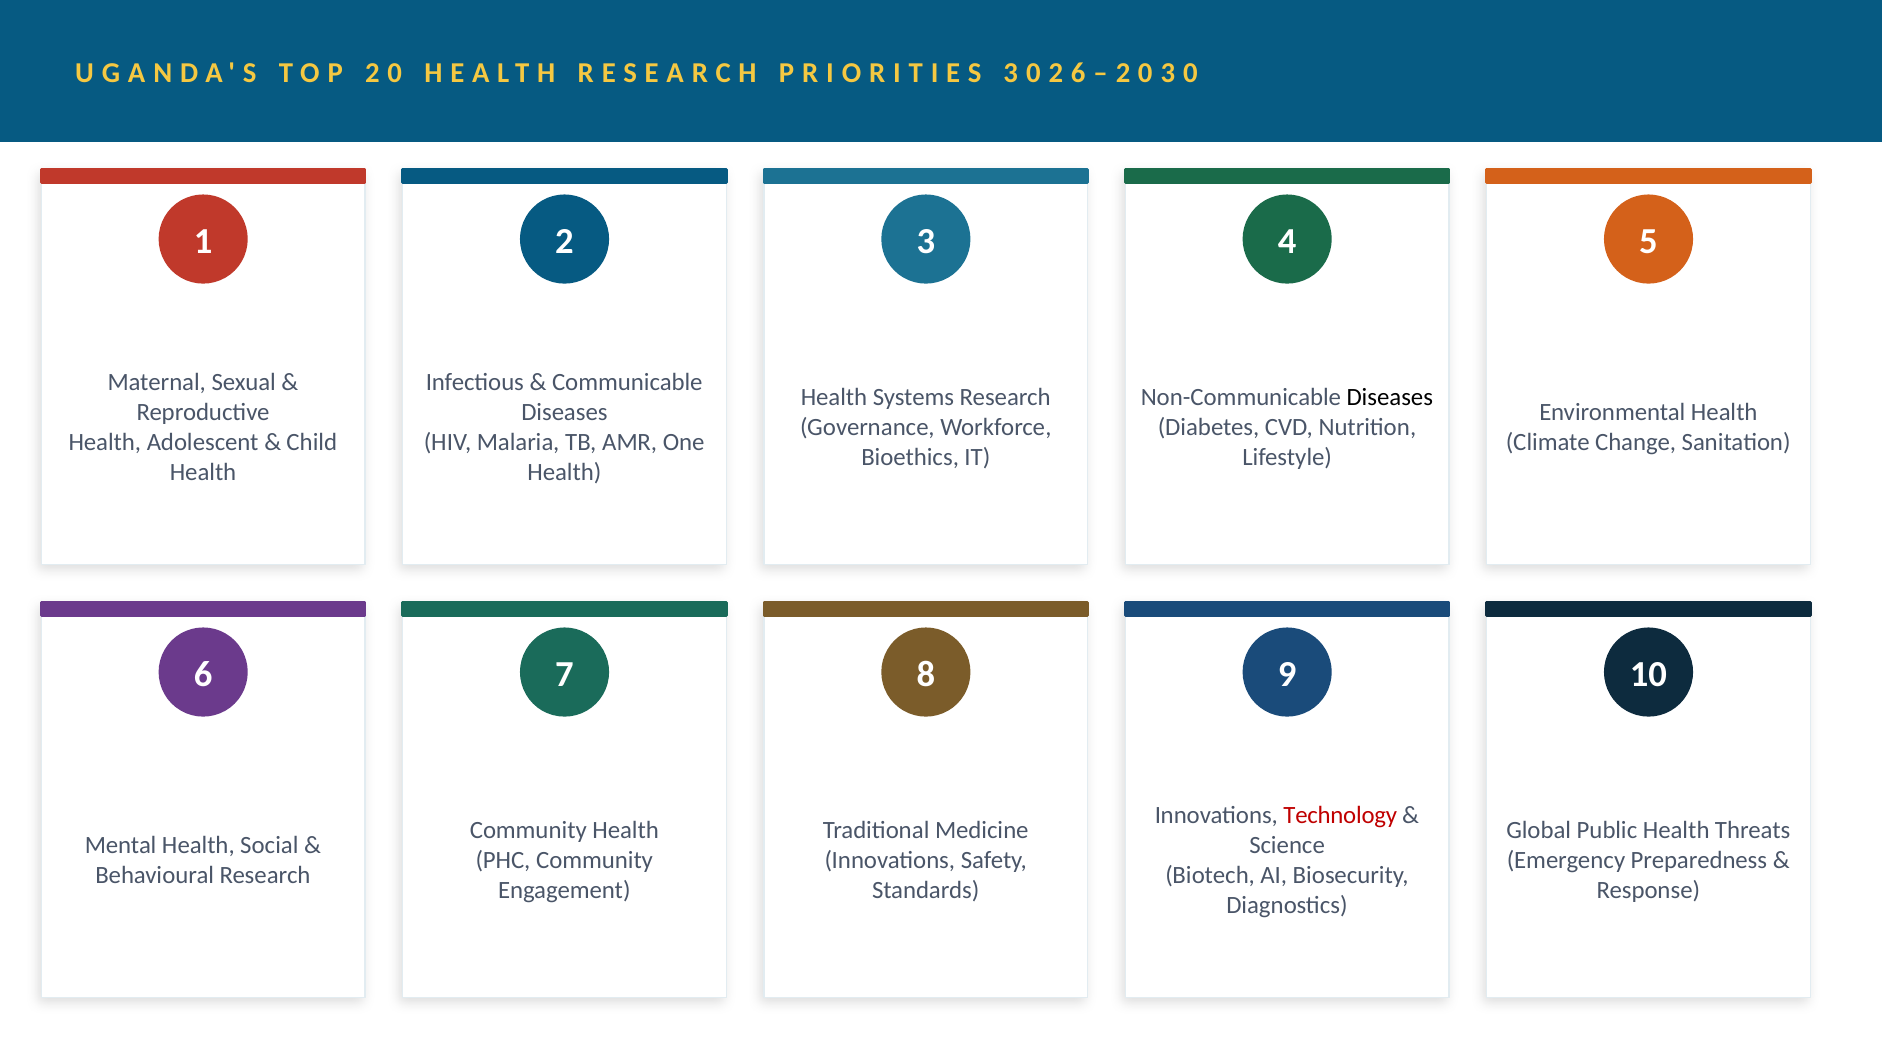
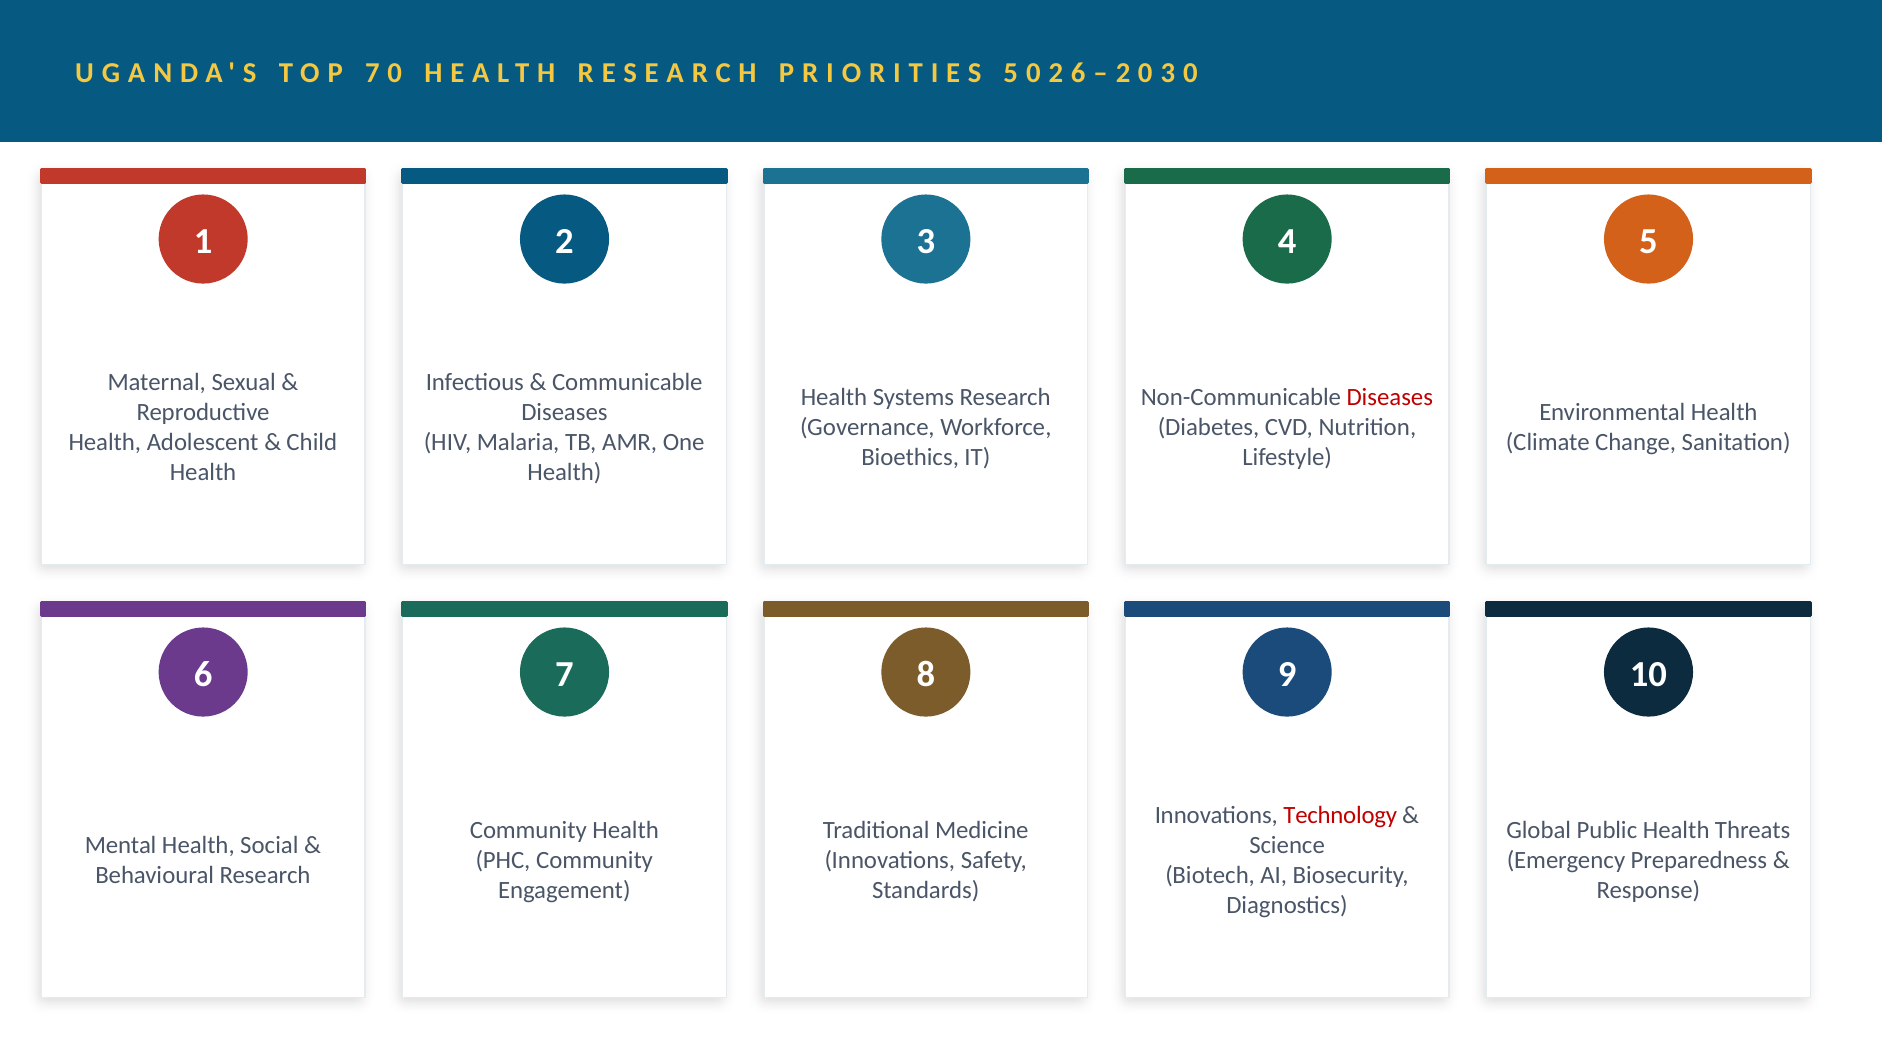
2 at (372, 73): 2 -> 7
3 at (1011, 73): 3 -> 5
Diseases at (1390, 397) colour: black -> red
